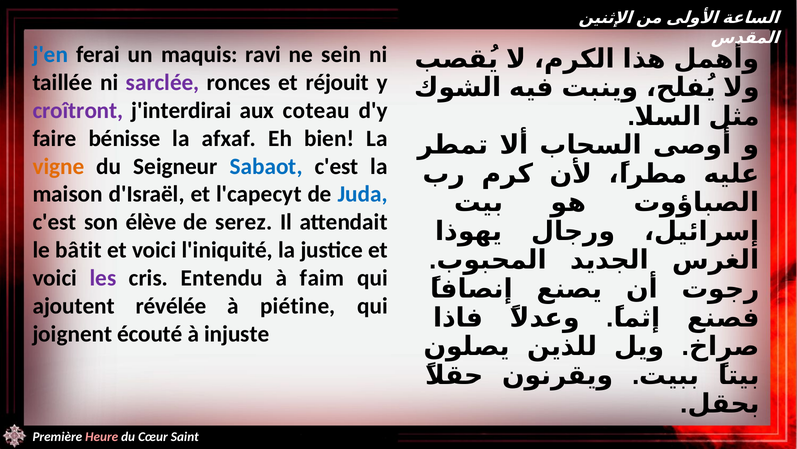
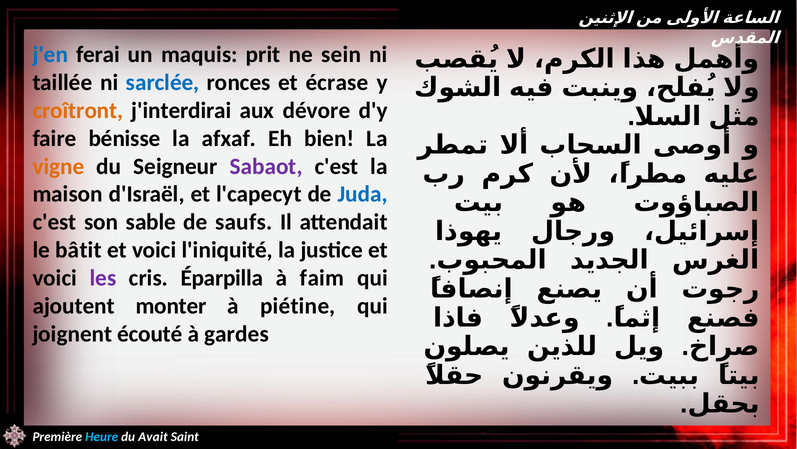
ravi: ravi -> prit
sarclée colour: purple -> blue
réjouit: réjouit -> écrase
croîtront colour: purple -> orange
coteau: coteau -> dévore
Sabaot colour: blue -> purple
élève: élève -> sable
serez: serez -> saufs
Entendu: Entendu -> Éparpilla
révélée: révélée -> monter
injuste: injuste -> gardes
Heure colour: pink -> light blue
Cœur: Cœur -> Avait
